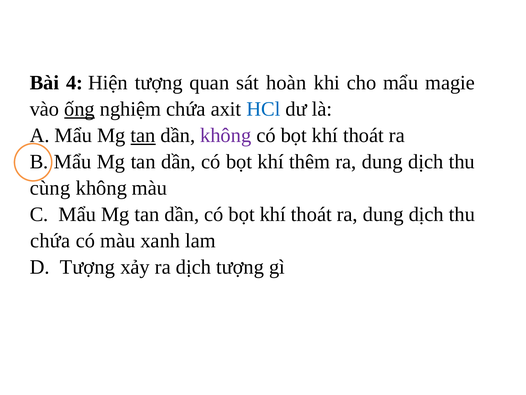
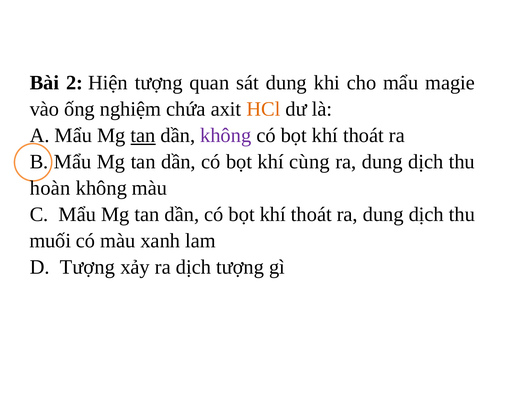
4: 4 -> 2
sát hoàn: hoàn -> dung
ống underline: present -> none
HCl colour: blue -> orange
thêm: thêm -> cùng
cùng: cùng -> hoàn
chứa at (50, 240): chứa -> muối
